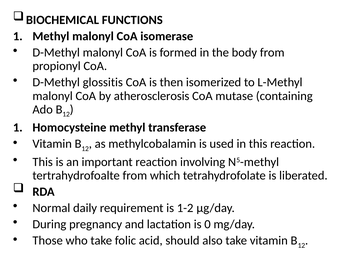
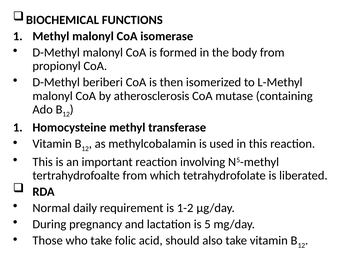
glossitis: glossitis -> beriberi
0: 0 -> 5
